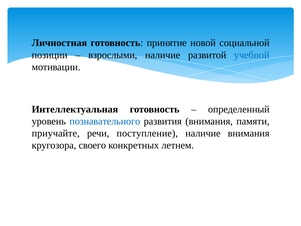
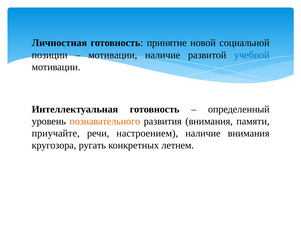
взрослыми at (113, 55): взрослыми -> мотивации
познавательного colour: blue -> orange
поступление: поступление -> настроением
своего: своего -> ругать
